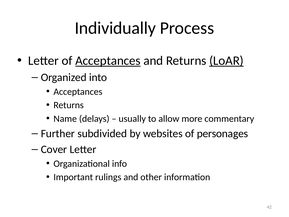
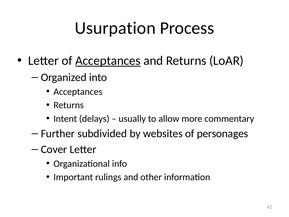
Individually: Individually -> Usurpation
LoAR underline: present -> none
Name: Name -> Intent
